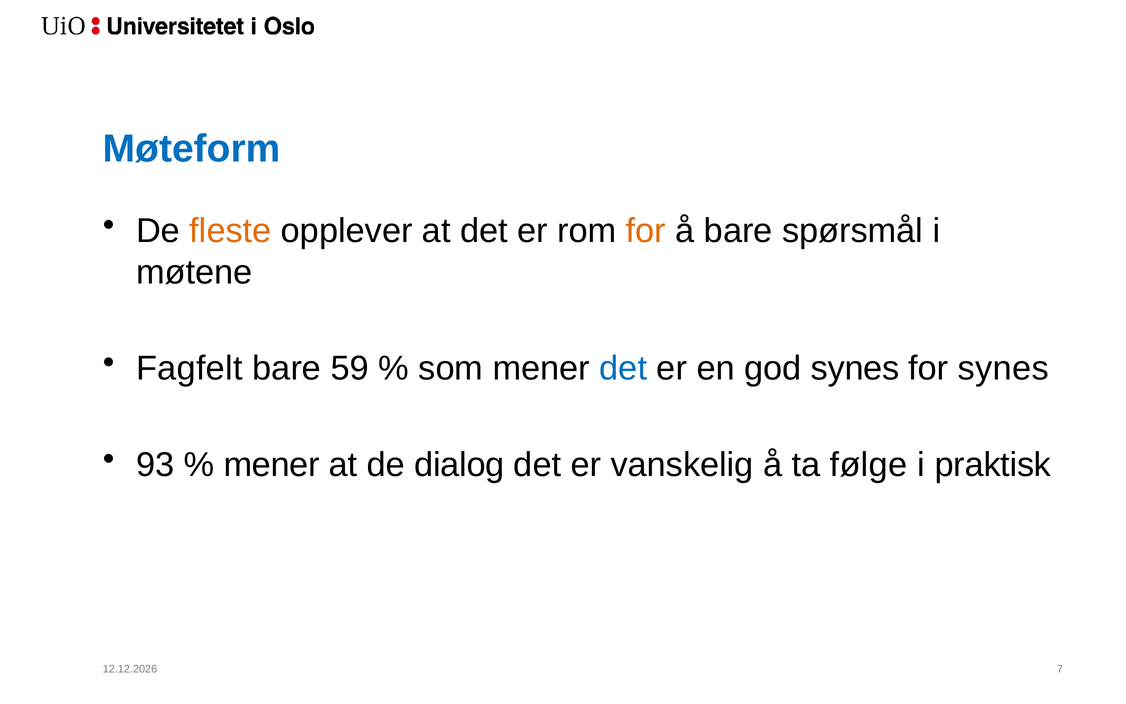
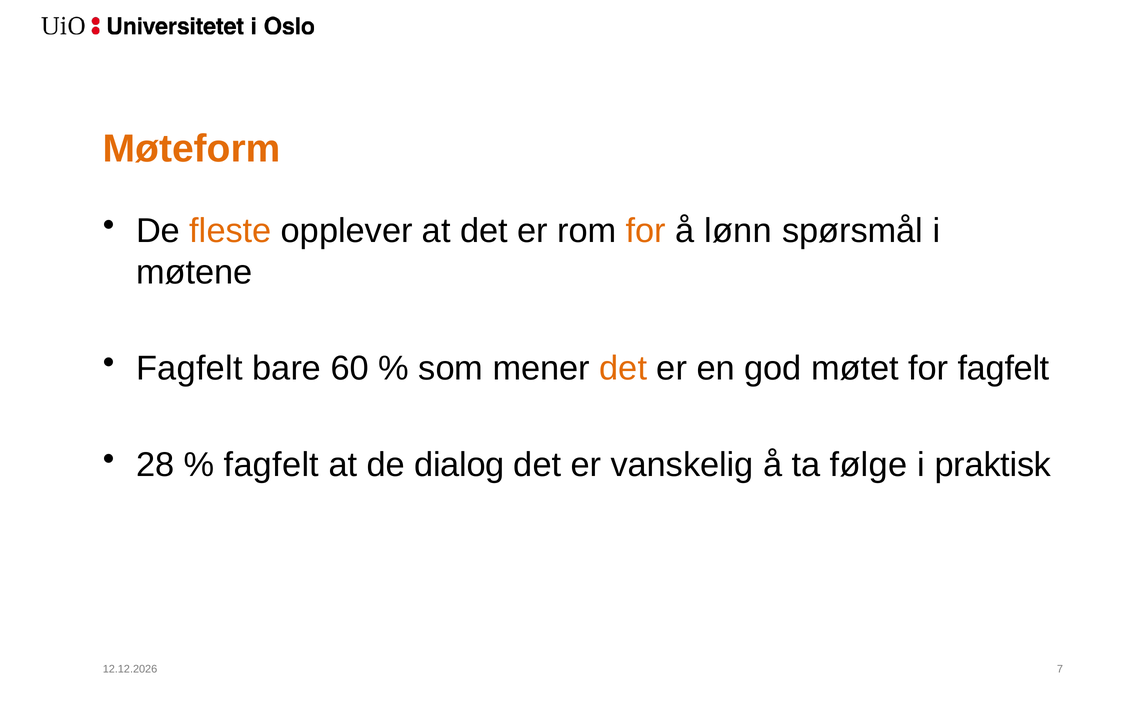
Møteform colour: blue -> orange
å bare: bare -> lønn
59: 59 -> 60
det at (623, 368) colour: blue -> orange
god synes: synes -> møtet
for synes: synes -> fagfelt
93: 93 -> 28
mener at (272, 465): mener -> fagfelt
